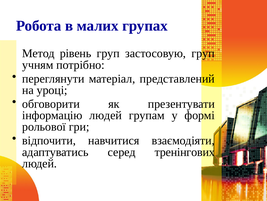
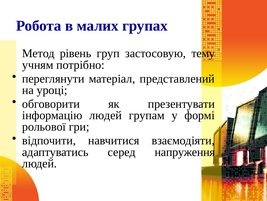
застосовую груп: груп -> тему
тренінгових: тренінгових -> напруження
